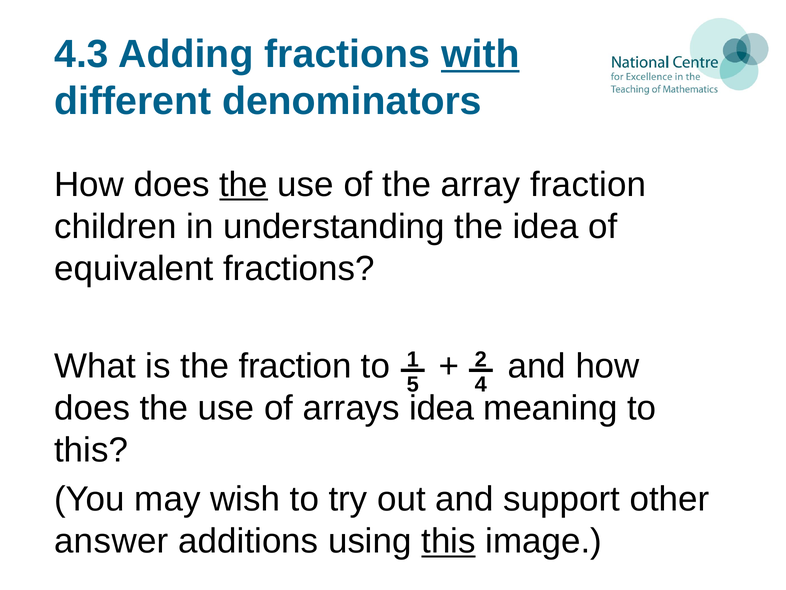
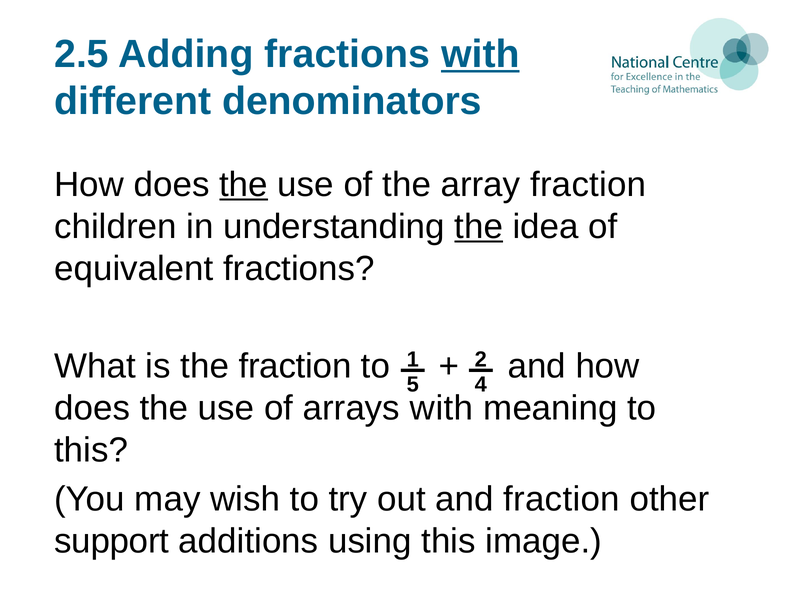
4.3: 4.3 -> 2.5
the at (479, 226) underline: none -> present
arrays idea: idea -> with
and support: support -> fraction
answer: answer -> support
this at (449, 541) underline: present -> none
